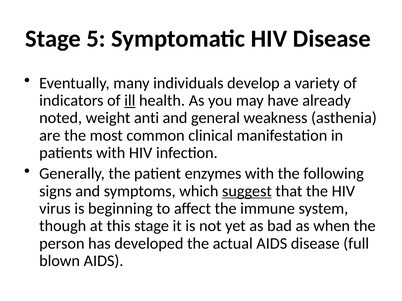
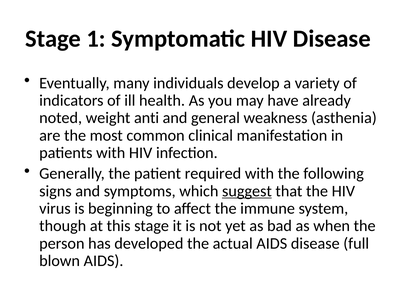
5: 5 -> 1
ill underline: present -> none
enzymes: enzymes -> required
